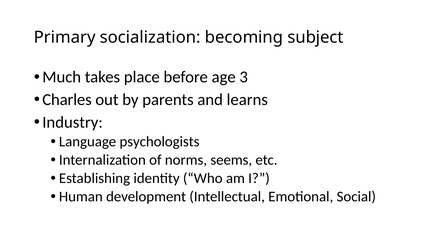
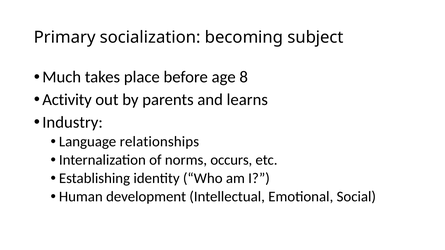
3: 3 -> 8
Charles: Charles -> Activity
psychologists: psychologists -> relationships
seems: seems -> occurs
